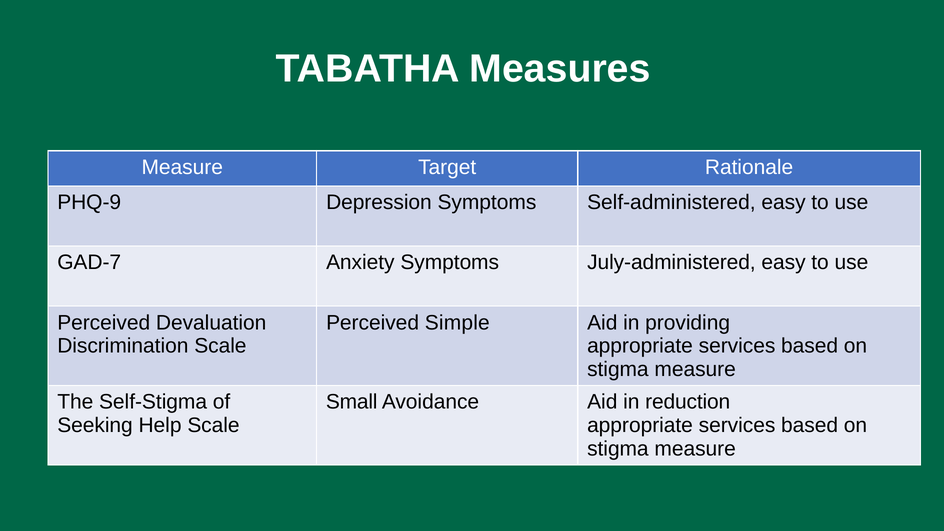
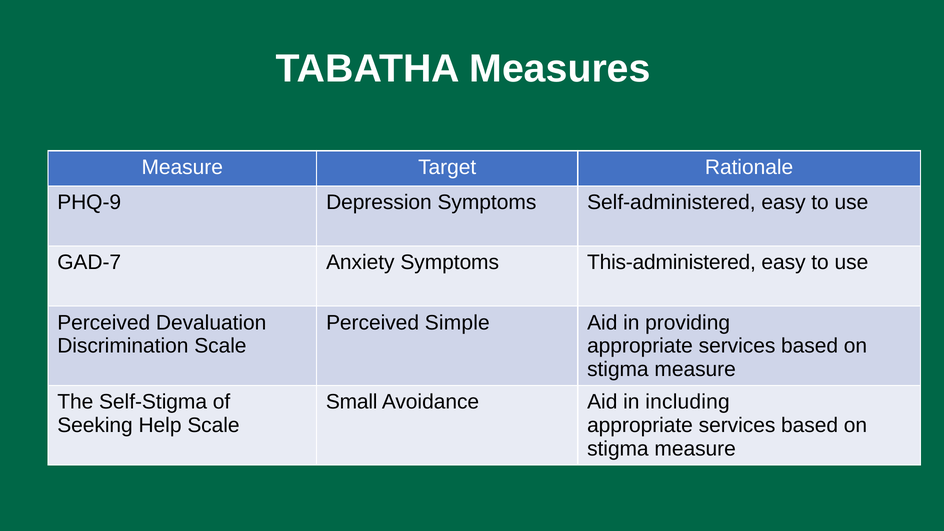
July-administered: July-administered -> This-administered
reduction: reduction -> including
